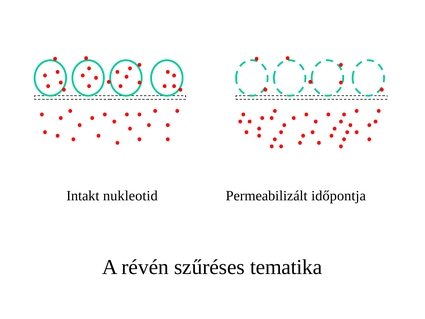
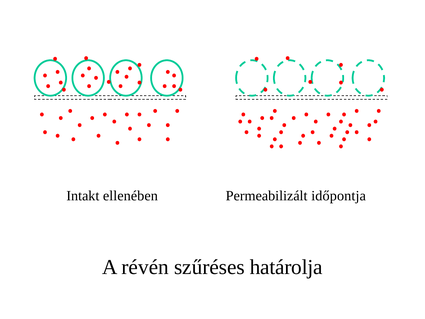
nukleotid: nukleotid -> ellenében
tematika: tematika -> határolja
